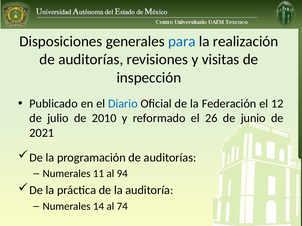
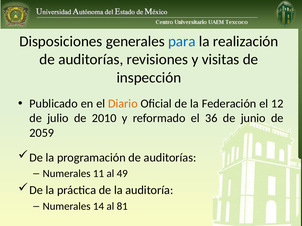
Diario colour: blue -> orange
26: 26 -> 36
2021: 2021 -> 2059
94: 94 -> 49
74: 74 -> 81
